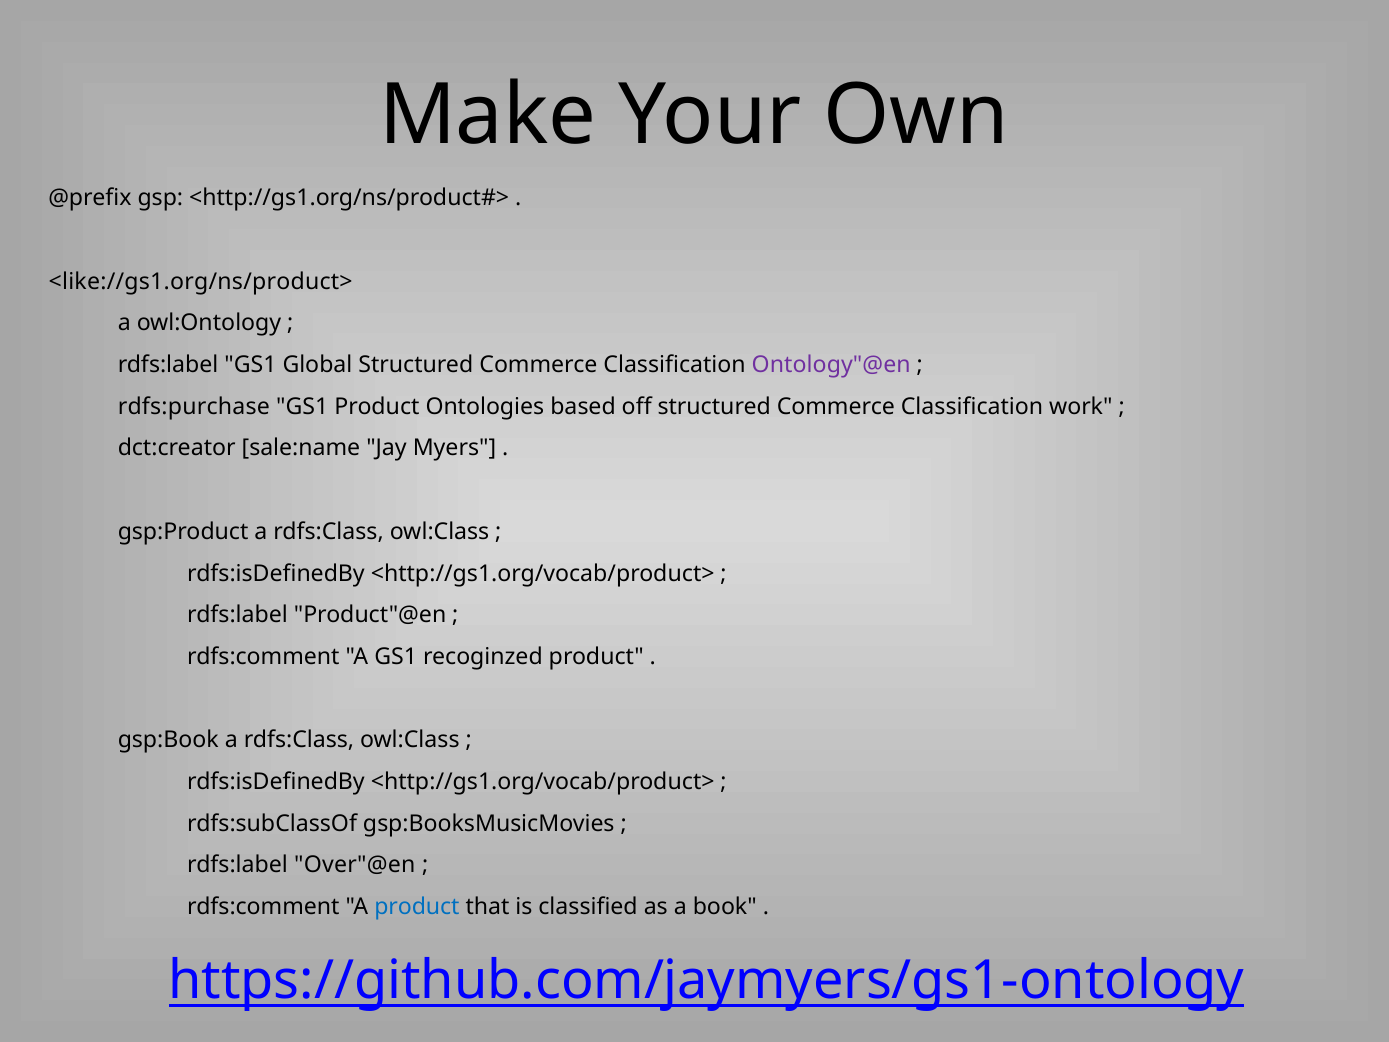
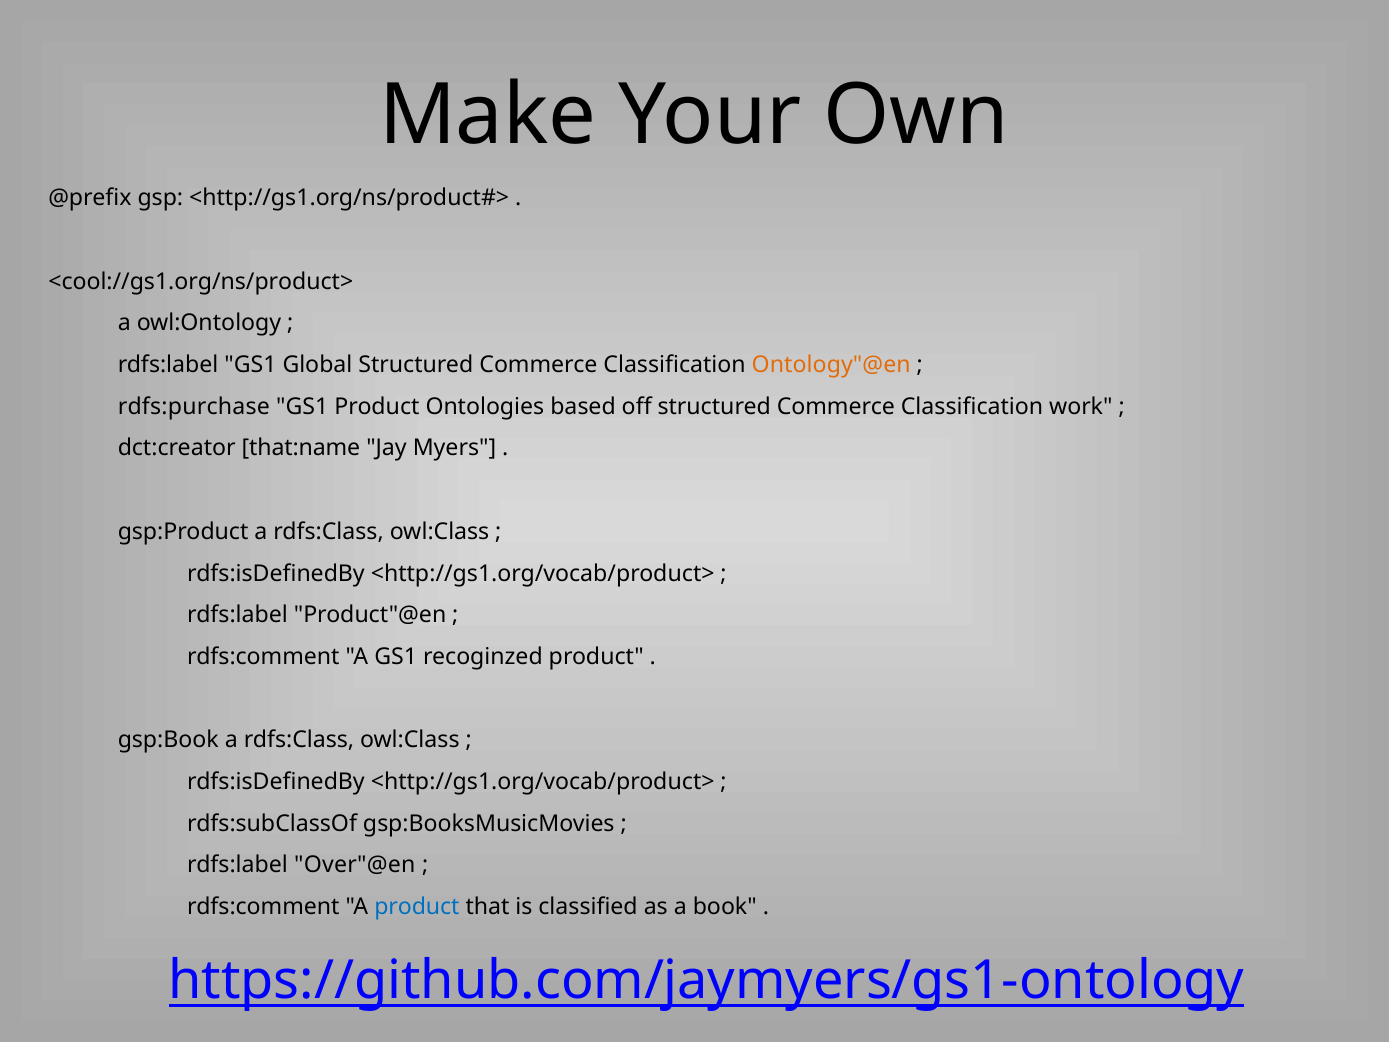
<like://gs1.org/ns/product>: <like://gs1.org/ns/product> -> <cool://gs1.org/ns/product>
Ontology"@en colour: purple -> orange
sale:name: sale:name -> that:name
